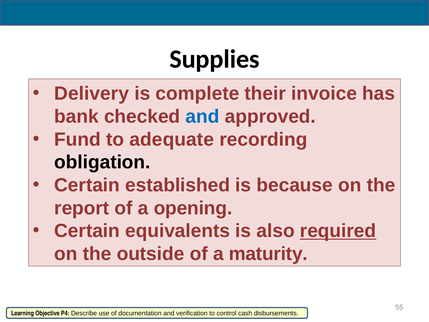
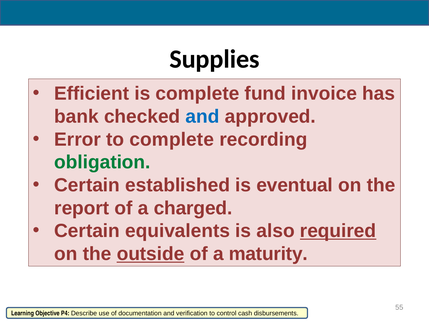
Delivery: Delivery -> Efficient
their: their -> fund
Fund: Fund -> Error
to adequate: adequate -> complete
obligation colour: black -> green
because: because -> eventual
opening: opening -> charged
outside underline: none -> present
